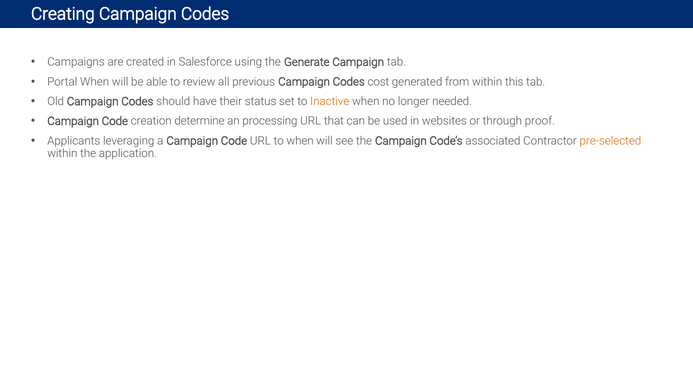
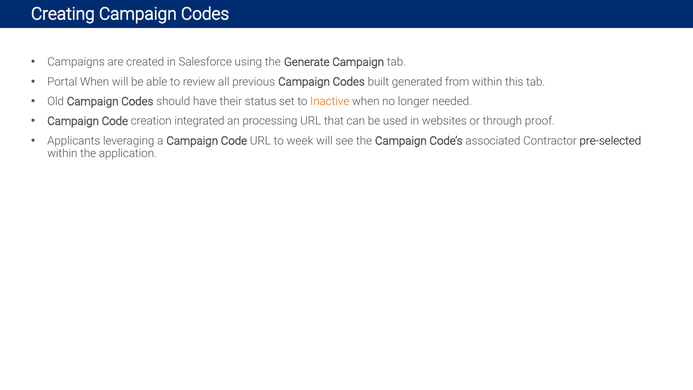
cost: cost -> built
determine: determine -> integrated
to when: when -> week
pre-selected colour: orange -> black
